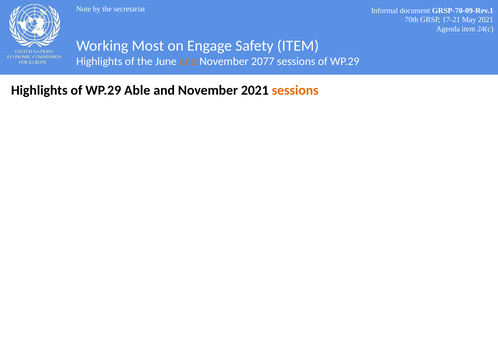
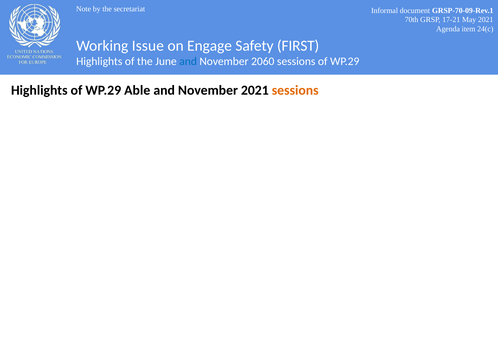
Most: Most -> Issue
Safety ITEM: ITEM -> FIRST
and at (188, 61) colour: orange -> blue
2077: 2077 -> 2060
